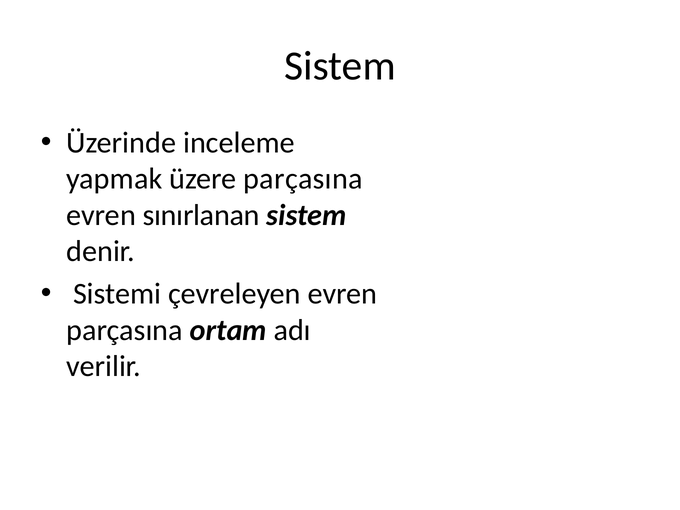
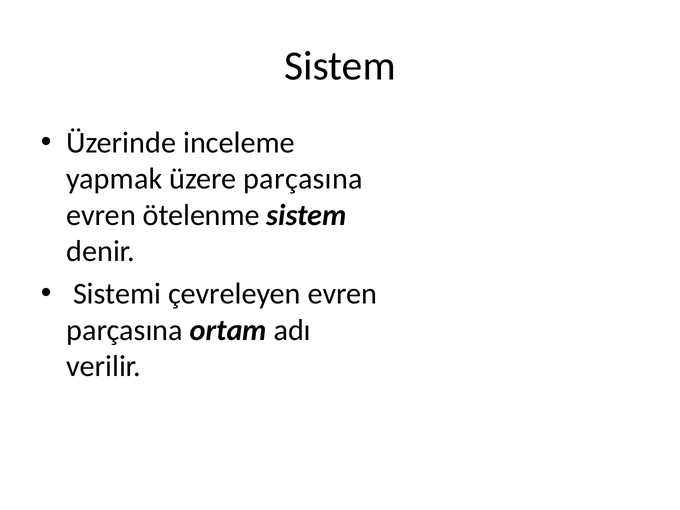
sınırlanan: sınırlanan -> ötelenme
